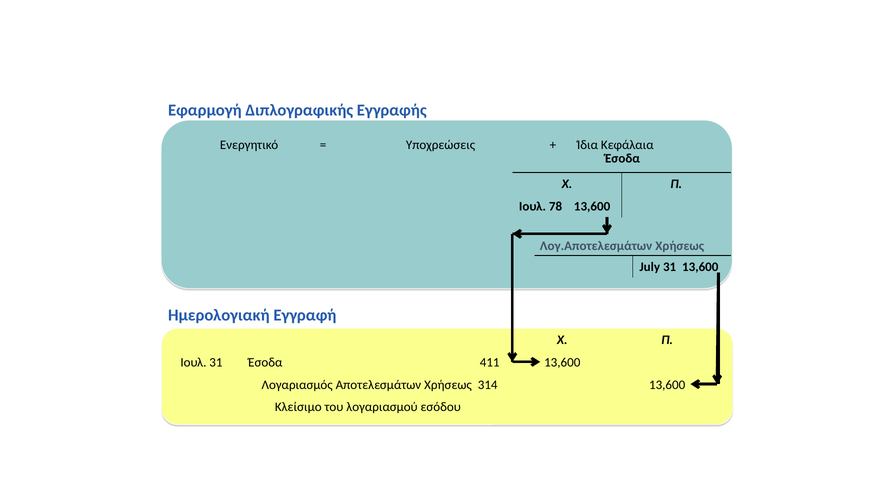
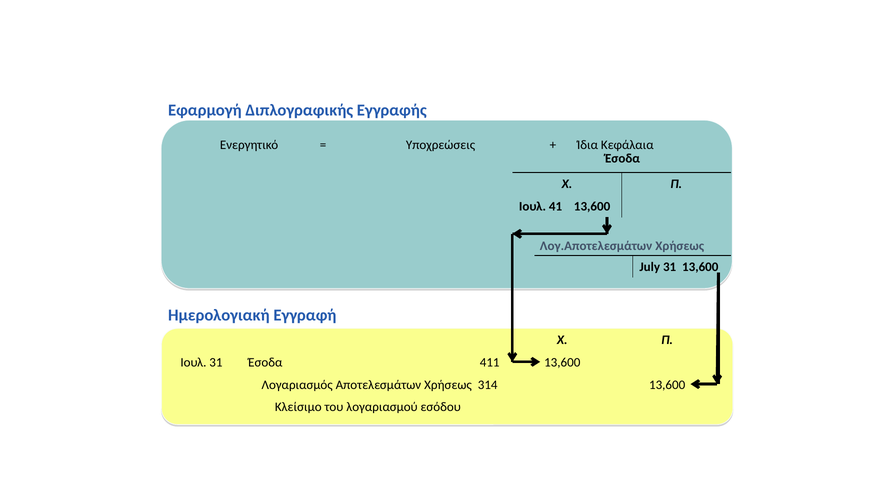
78: 78 -> 41
